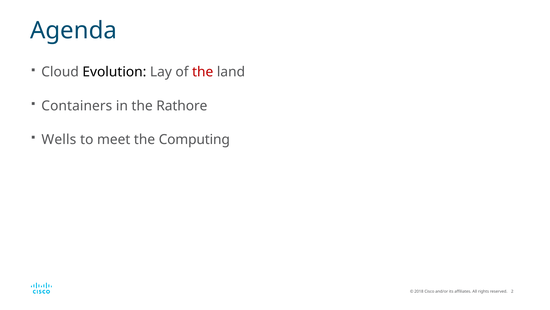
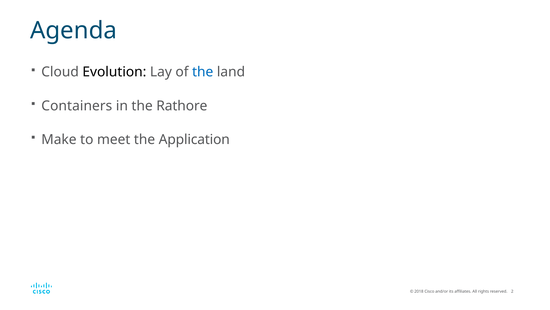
the at (203, 72) colour: red -> blue
Wells: Wells -> Make
Computing: Computing -> Application
